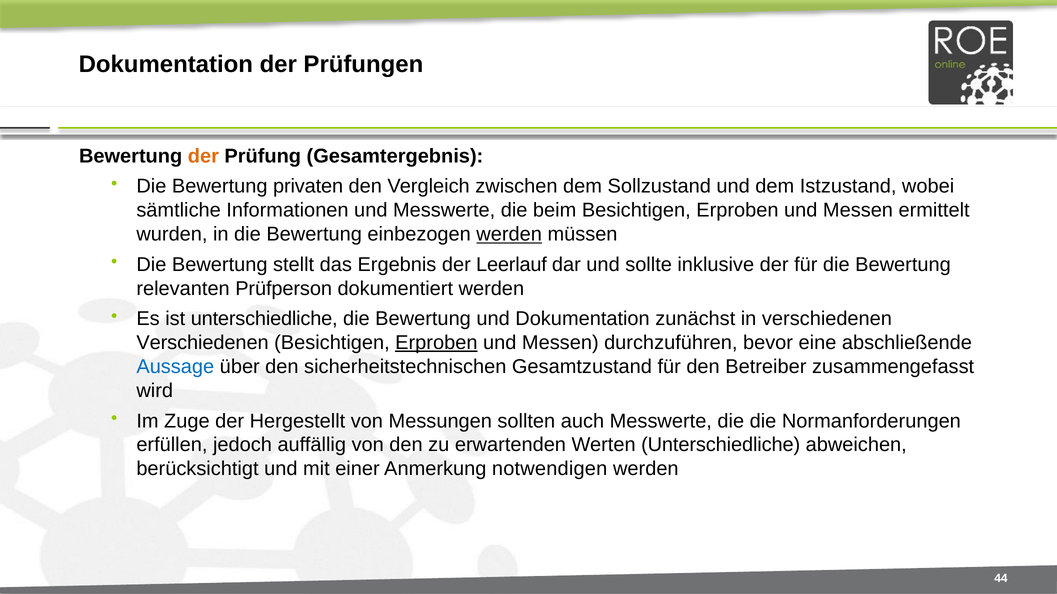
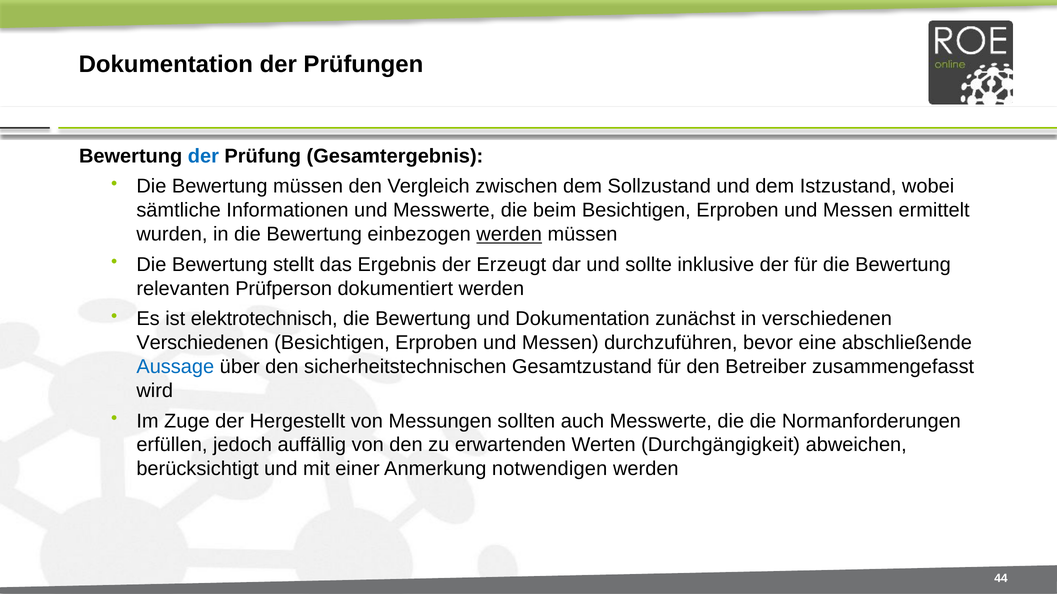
der at (203, 156) colour: orange -> blue
Bewertung privaten: privaten -> müssen
Leerlauf: Leerlauf -> Erzeugt
ist unterschiedliche: unterschiedliche -> elektrotechnisch
Erproben at (436, 343) underline: present -> none
Werten Unterschiedliche: Unterschiedliche -> Durchgängigkeit
